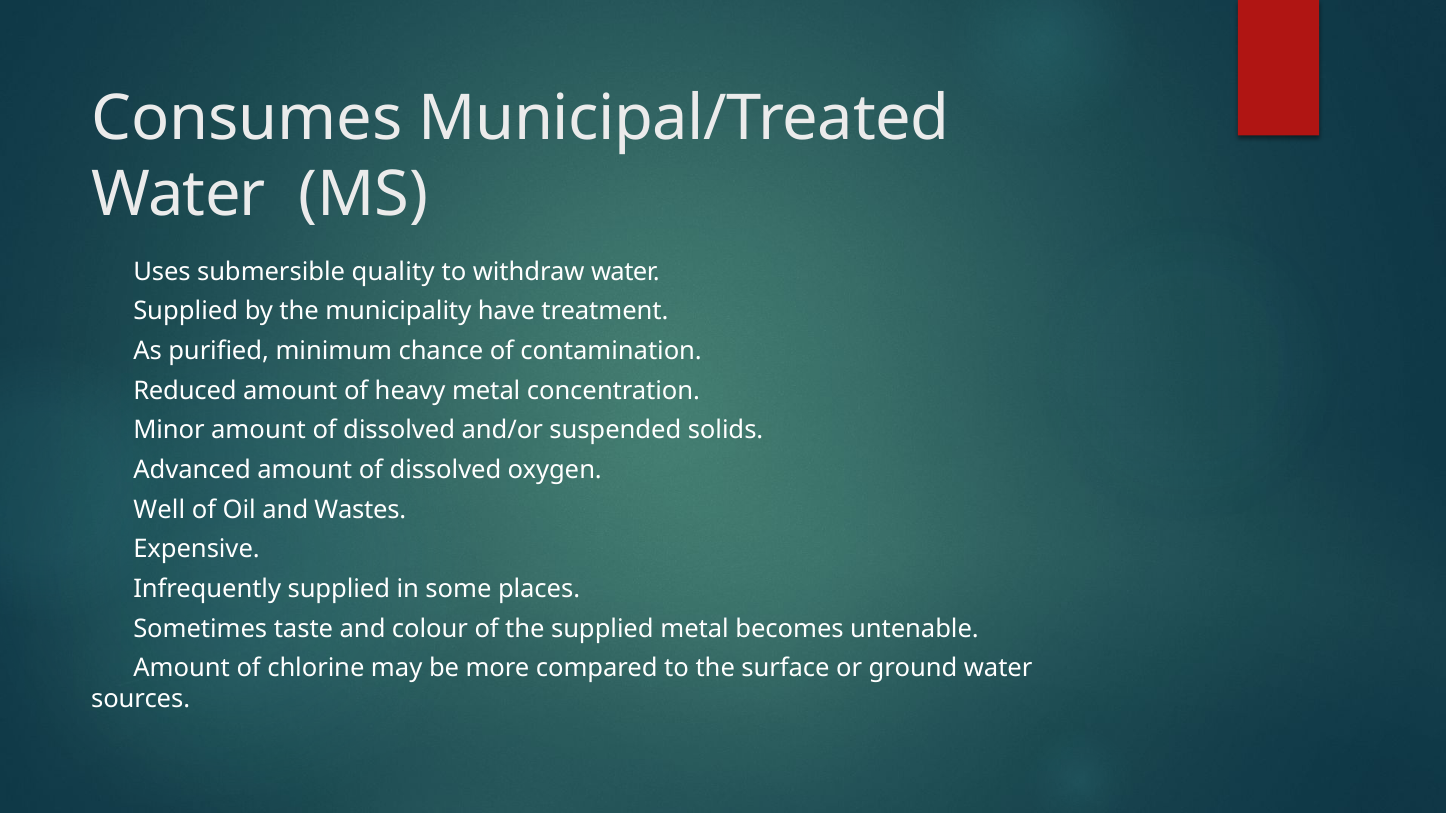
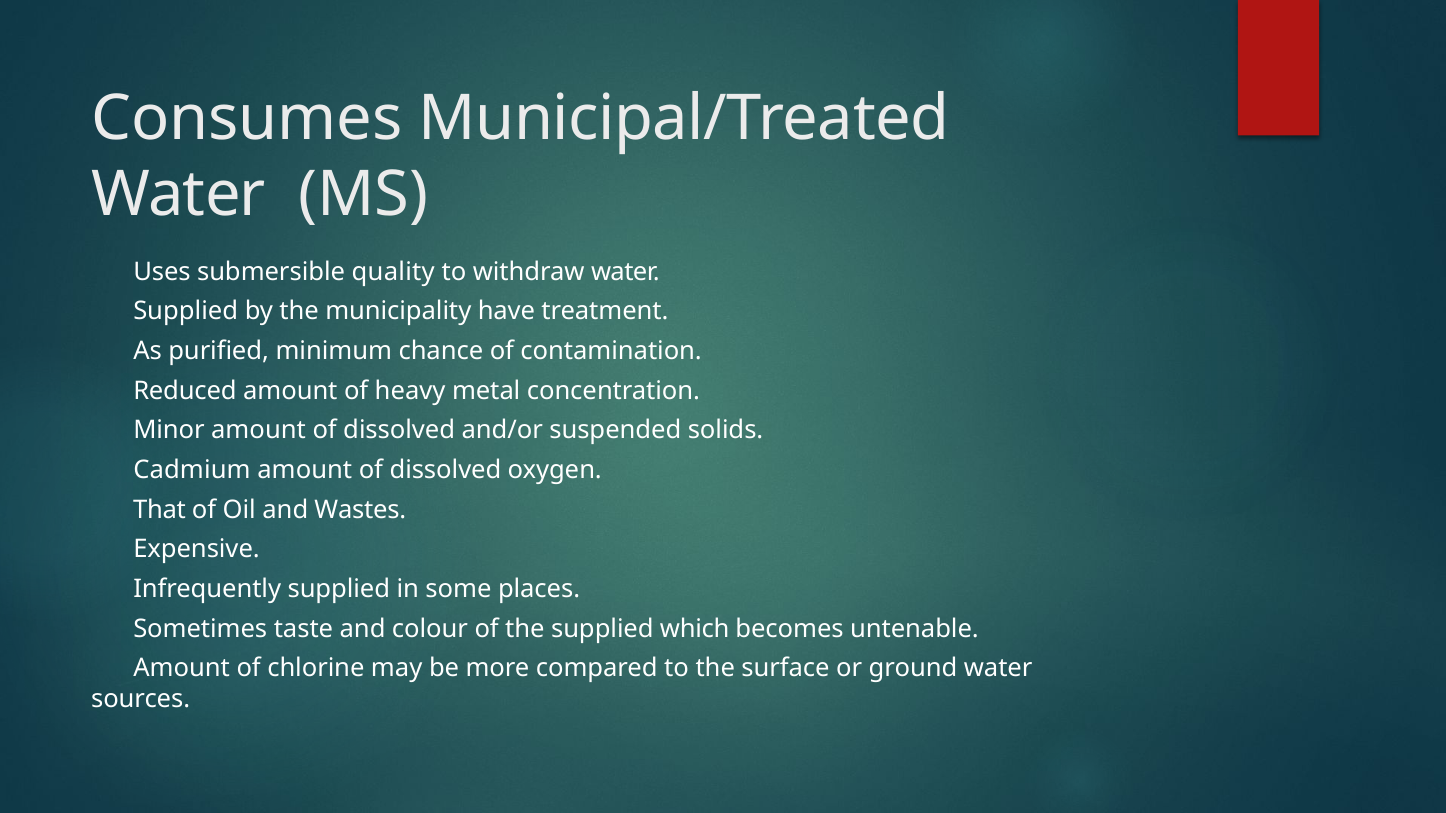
Advanced: Advanced -> Cadmium
Well: Well -> That
supplied metal: metal -> which
